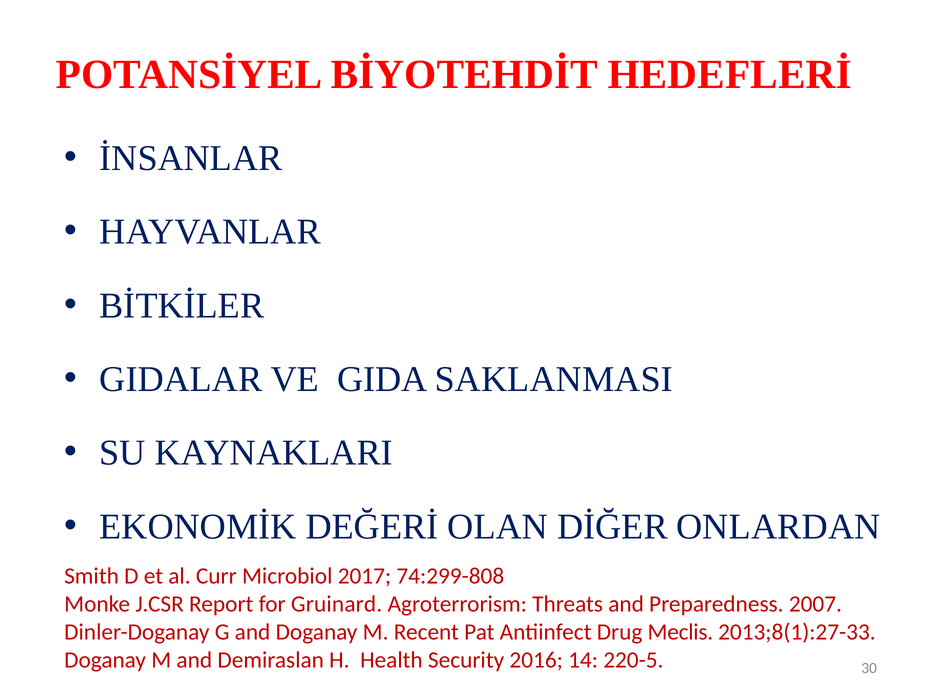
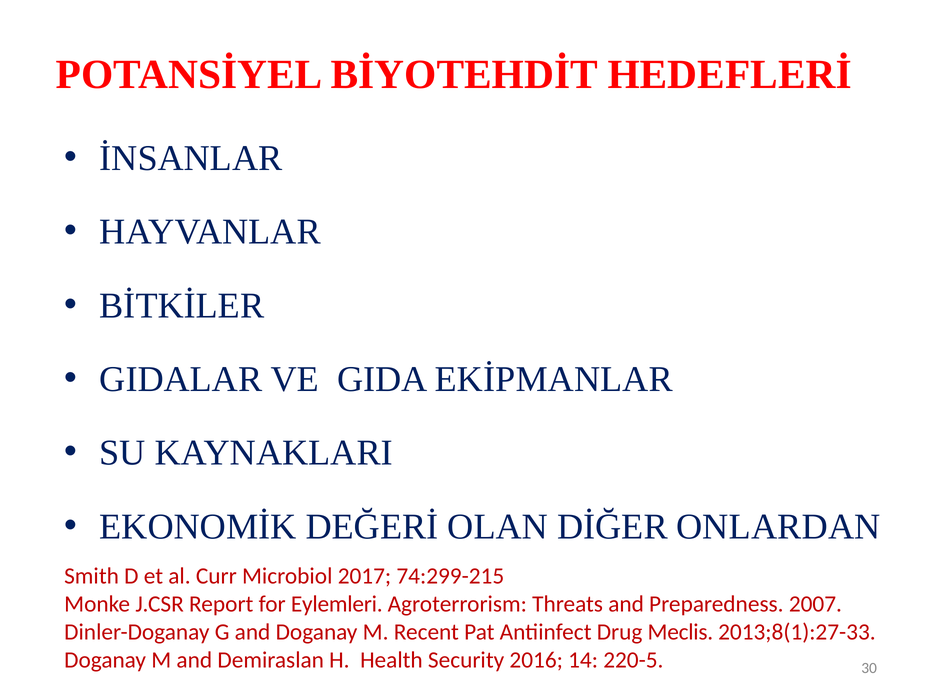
SAKLANMASI: SAKLANMASI -> EKİPMANLAR
74:299-808: 74:299-808 -> 74:299-215
Gruinard: Gruinard -> Eylemleri
